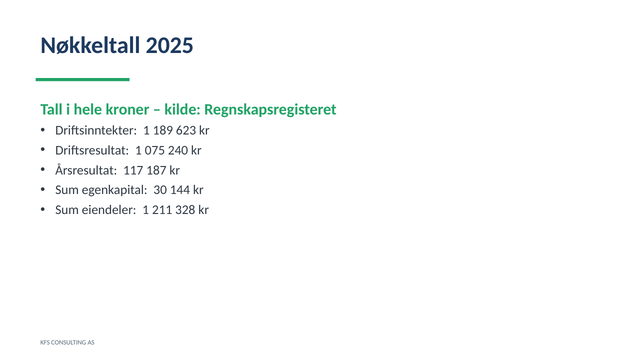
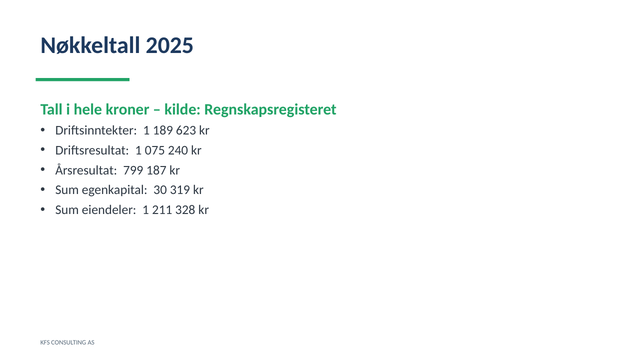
117: 117 -> 799
144: 144 -> 319
